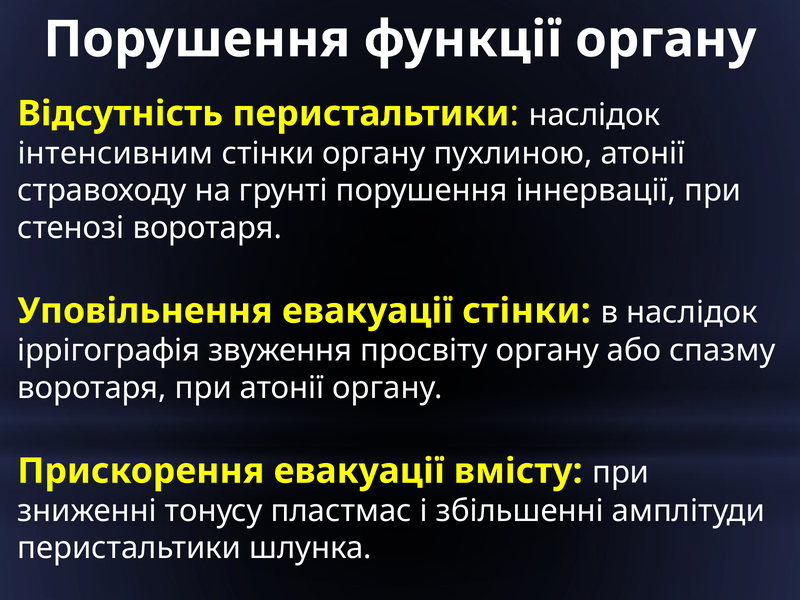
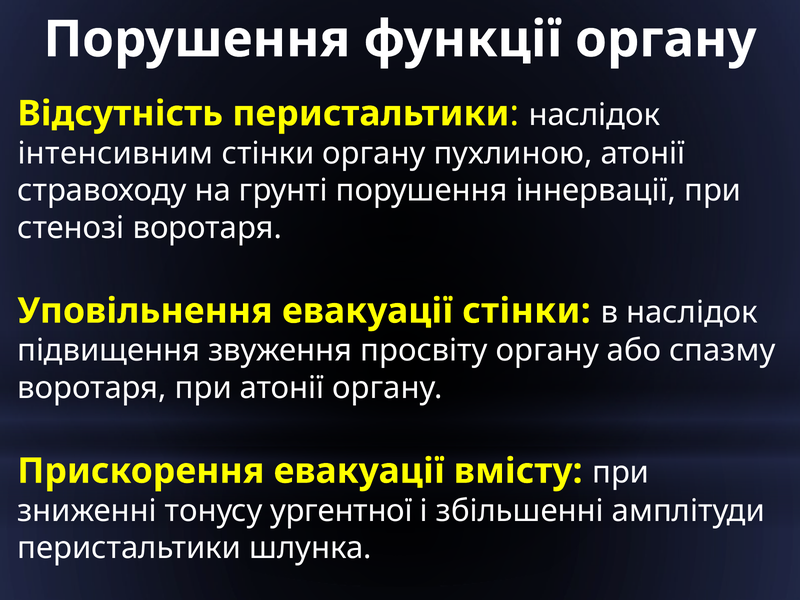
іррігографія: іррігографія -> підвищення
пластмас: пластмас -> ургентної
